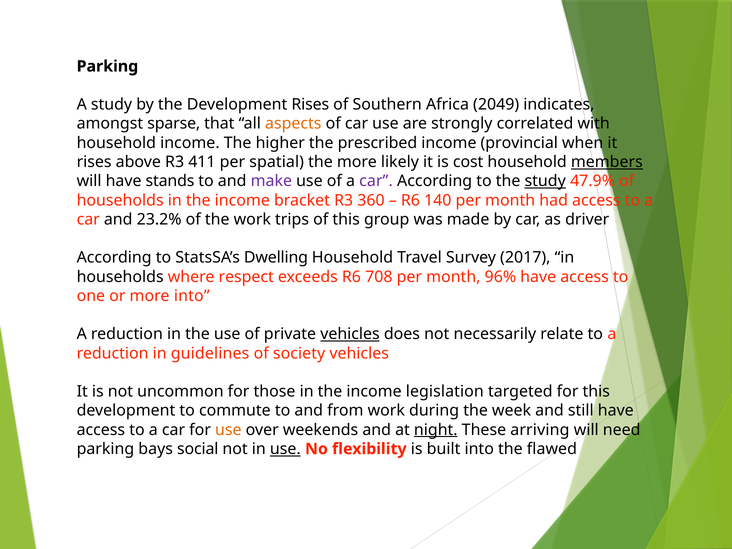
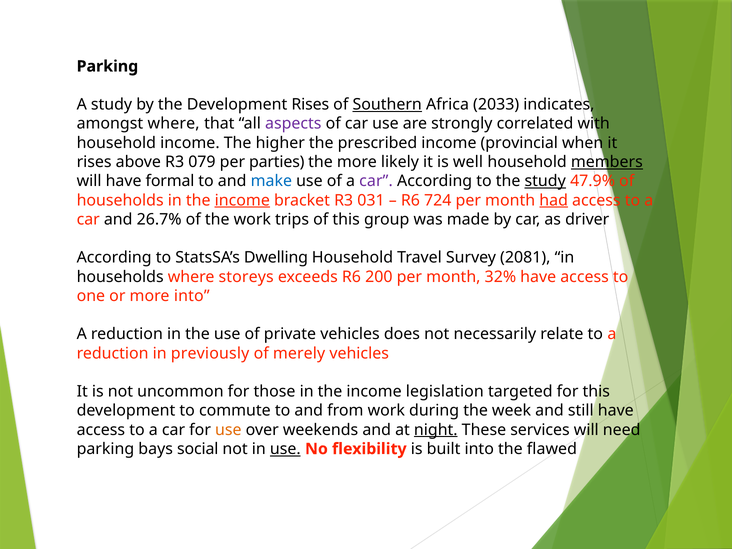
Southern underline: none -> present
2049: 2049 -> 2033
amongst sparse: sparse -> where
aspects colour: orange -> purple
411: 411 -> 079
spatial: spatial -> parties
cost: cost -> well
stands: stands -> formal
make colour: purple -> blue
income at (242, 200) underline: none -> present
360: 360 -> 031
140: 140 -> 724
had underline: none -> present
23.2%: 23.2% -> 26.7%
2017: 2017 -> 2081
respect: respect -> storeys
708: 708 -> 200
96%: 96% -> 32%
vehicles at (350, 334) underline: present -> none
guidelines: guidelines -> previously
society: society -> merely
arriving: arriving -> services
